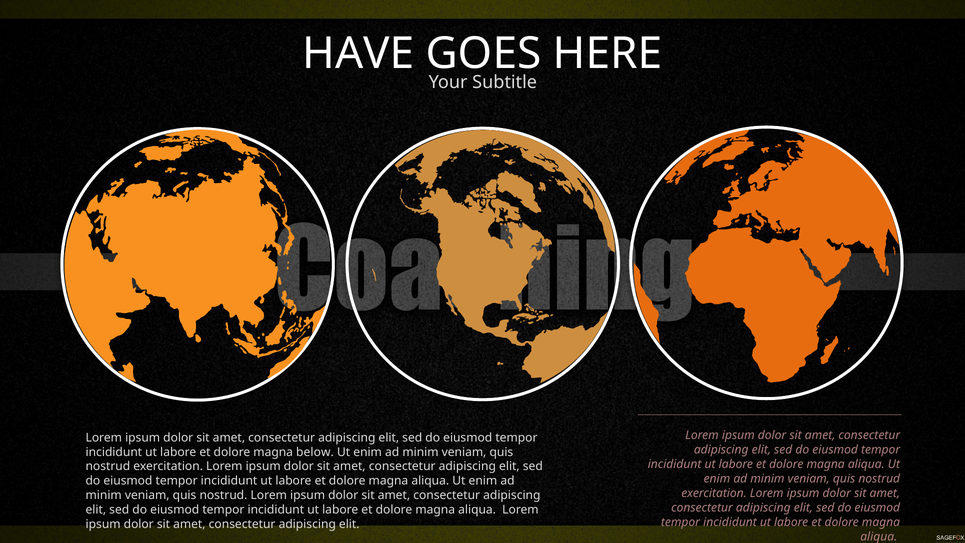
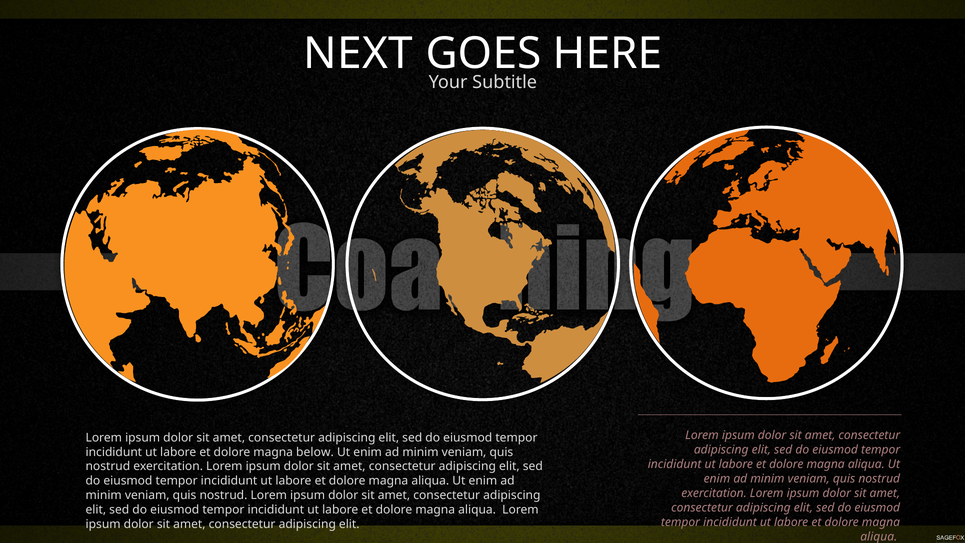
HAVE: HAVE -> NEXT
